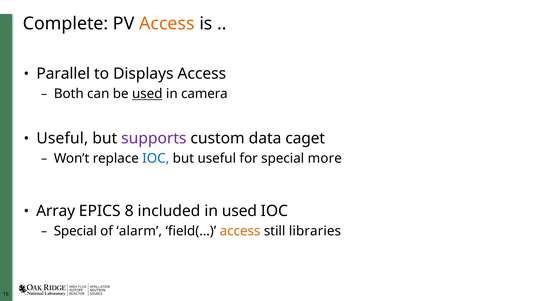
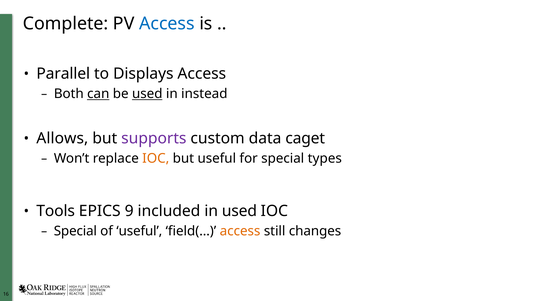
Access at (167, 24) colour: orange -> blue
can underline: none -> present
camera: camera -> instead
Useful at (62, 138): Useful -> Allows
IOC at (156, 159) colour: blue -> orange
more: more -> types
Array: Array -> Tools
8: 8 -> 9
of alarm: alarm -> useful
libraries: libraries -> changes
